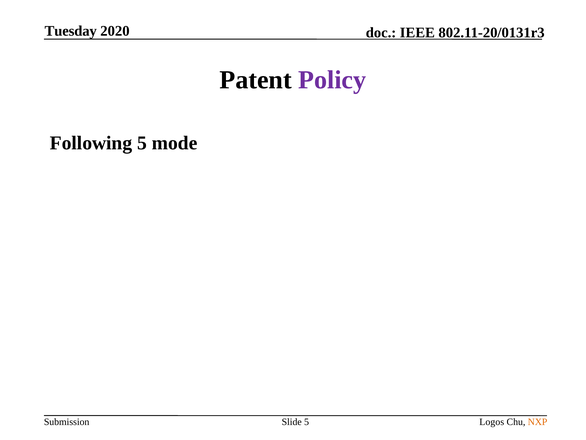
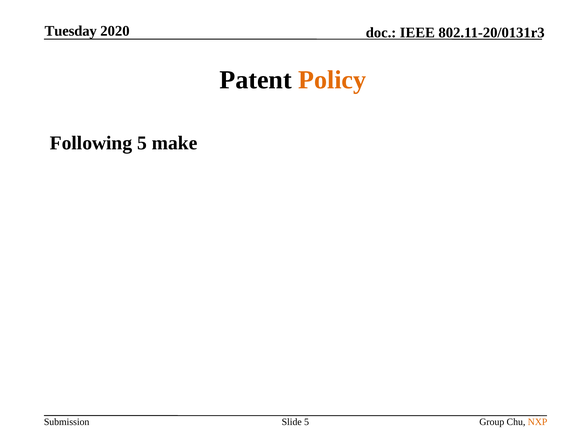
Policy colour: purple -> orange
mode: mode -> make
Logos: Logos -> Group
